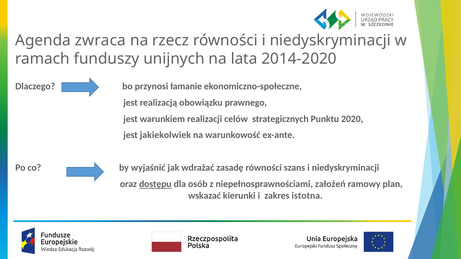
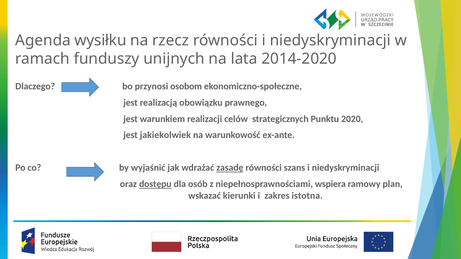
zwraca: zwraca -> wysiłku
łamanie: łamanie -> osobom
zasadę underline: none -> present
założeń: założeń -> wspiera
